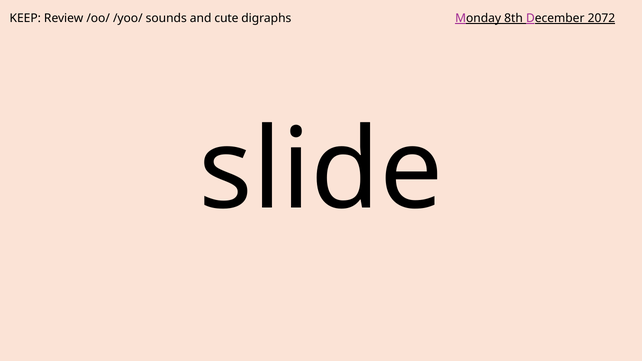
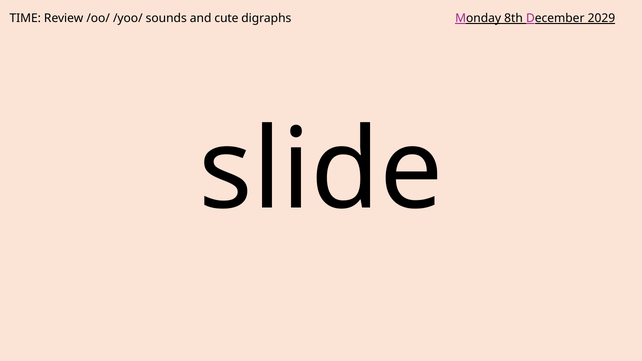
KEEP: KEEP -> TIME
2072: 2072 -> 2029
